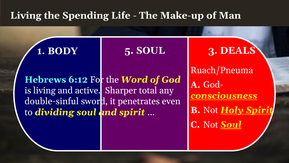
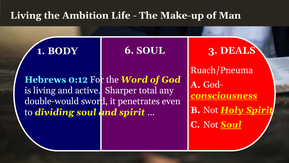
Spending: Spending -> Ambition
5: 5 -> 6
6:12: 6:12 -> 0:12
double-sinful: double-sinful -> double-would
